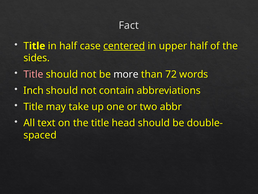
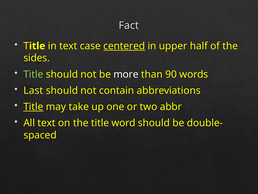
in half: half -> text
Title at (33, 74) colour: pink -> light green
72: 72 -> 90
Inch: Inch -> Last
Title at (33, 107) underline: none -> present
head: head -> word
